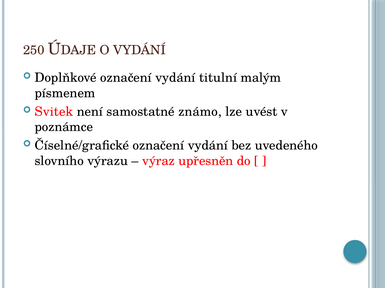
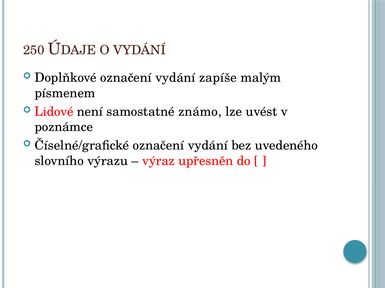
titulní: titulní -> zapíše
Svitek: Svitek -> Lidové
